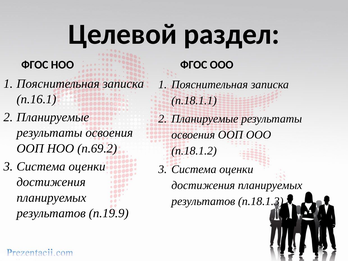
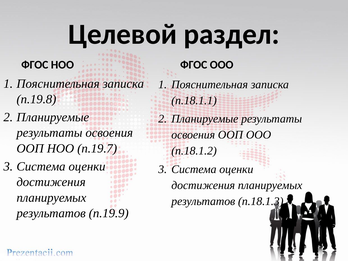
п.16.1: п.16.1 -> п.19.8
п.69.2: п.69.2 -> п.19.7
